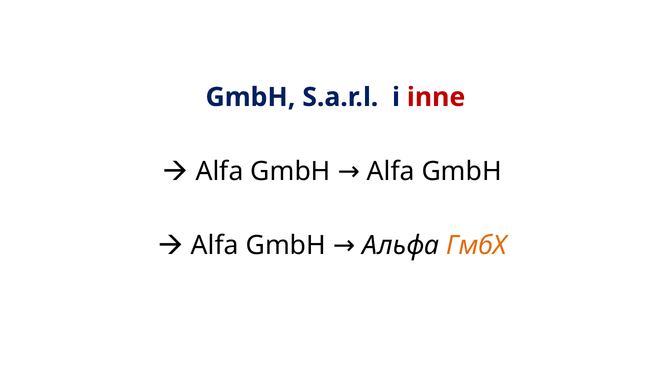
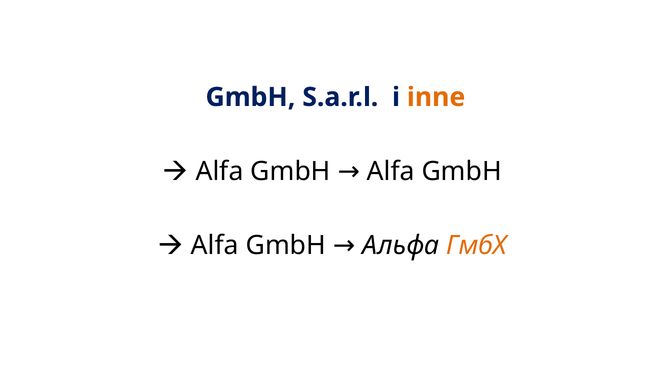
inne colour: red -> orange
